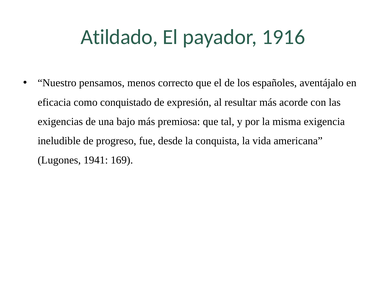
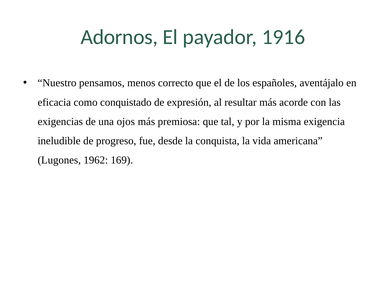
Atildado: Atildado -> Adornos
bajo: bajo -> ojos
1941: 1941 -> 1962
